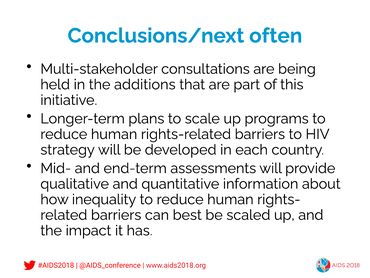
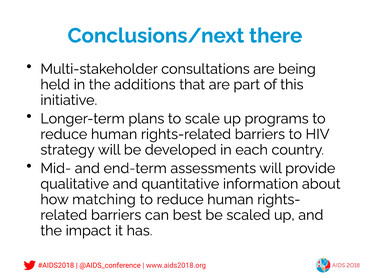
often: often -> there
inequality: inequality -> matching
